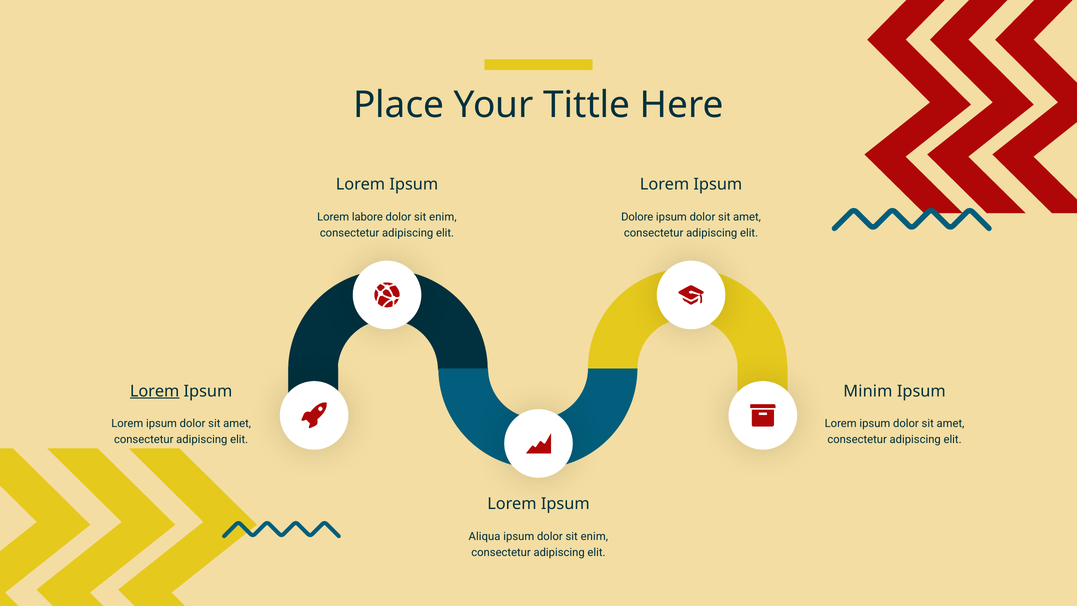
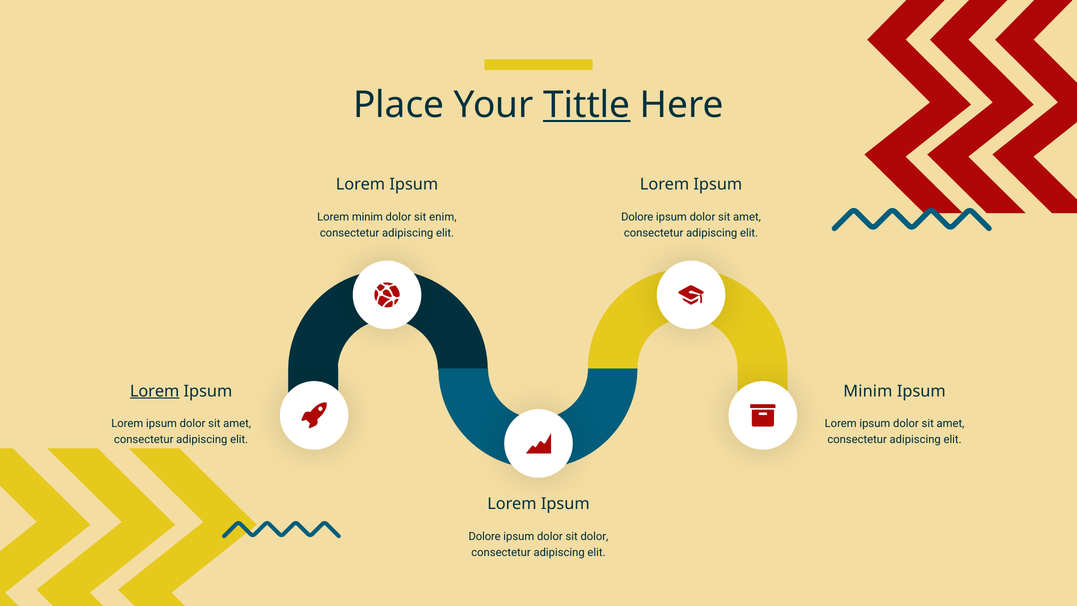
Tittle underline: none -> present
Lorem labore: labore -> minim
Aliqua at (485, 536): Aliqua -> Dolore
ipsum dolor sit enim: enim -> dolor
